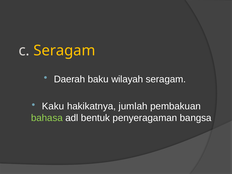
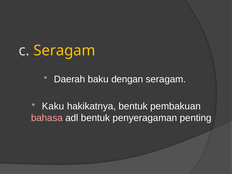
wilayah: wilayah -> dengan
hakikatnya jumlah: jumlah -> bentuk
bahasa colour: light green -> pink
bangsa: bangsa -> penting
